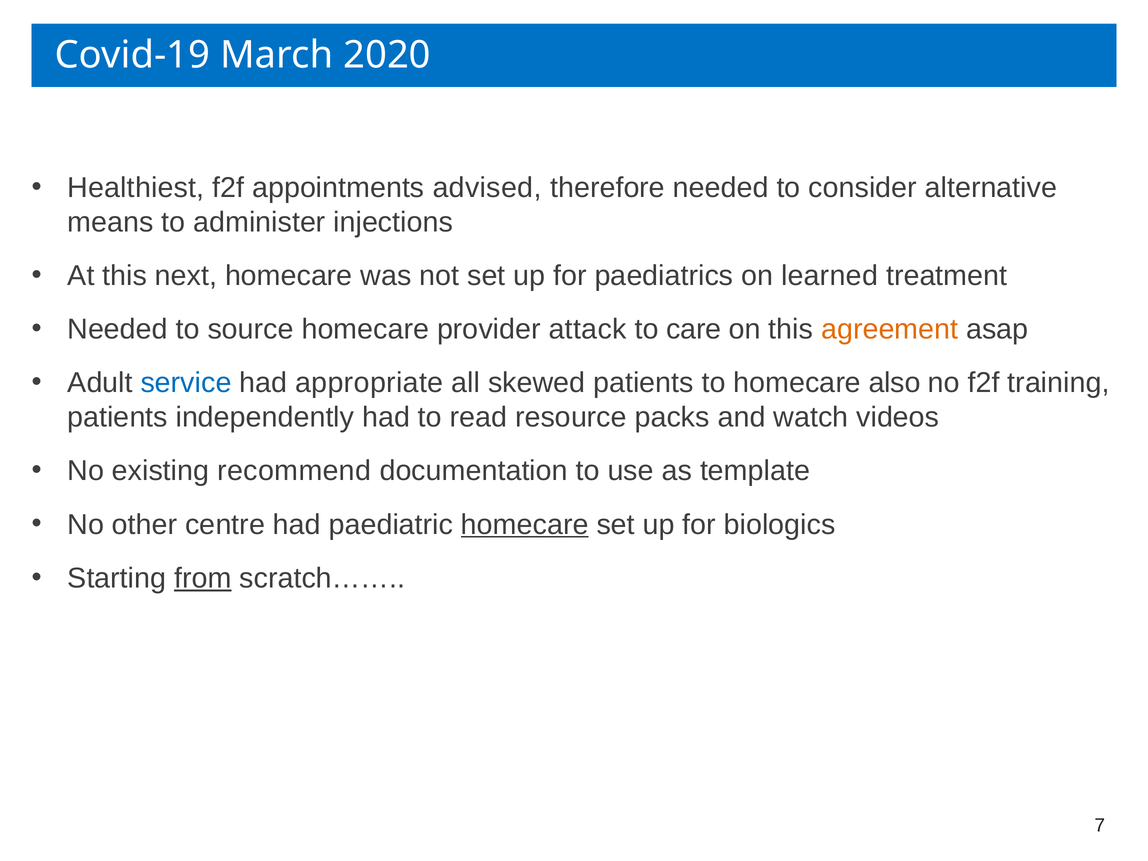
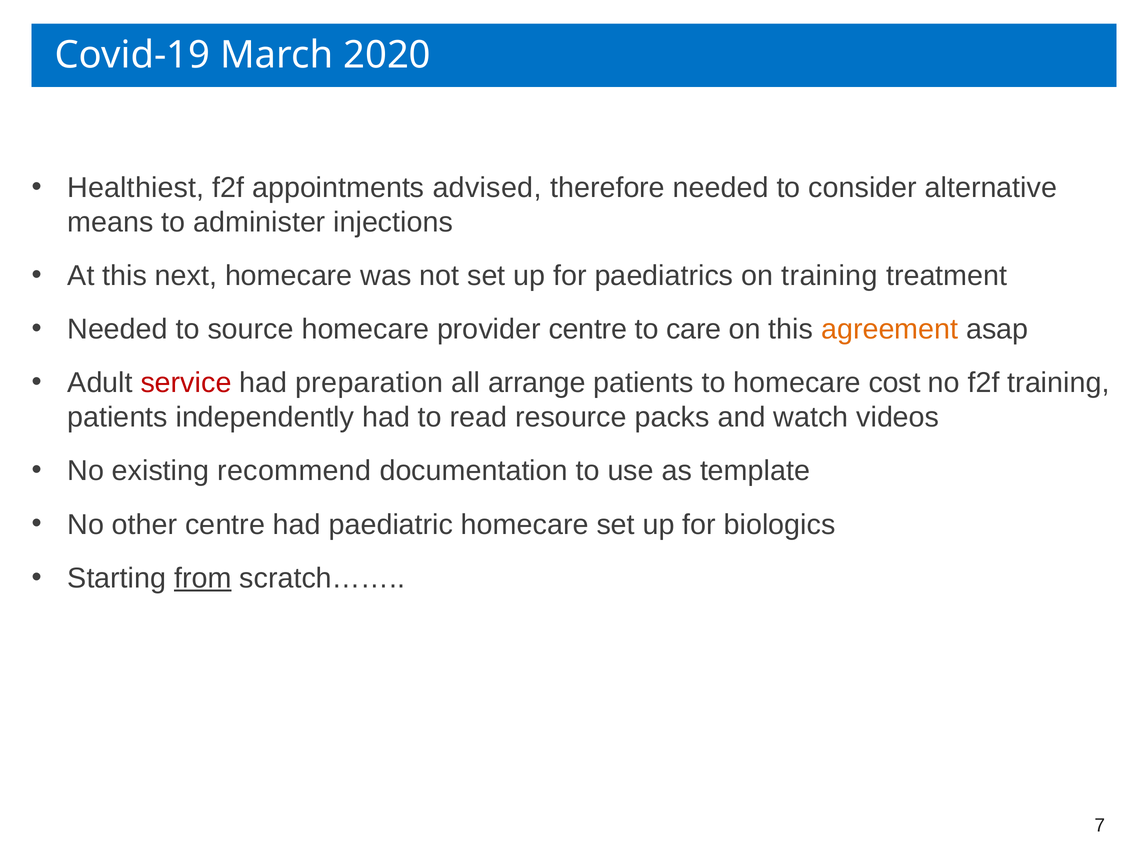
on learned: learned -> training
provider attack: attack -> centre
service colour: blue -> red
appropriate: appropriate -> preparation
skewed: skewed -> arrange
also: also -> cost
homecare at (525, 525) underline: present -> none
